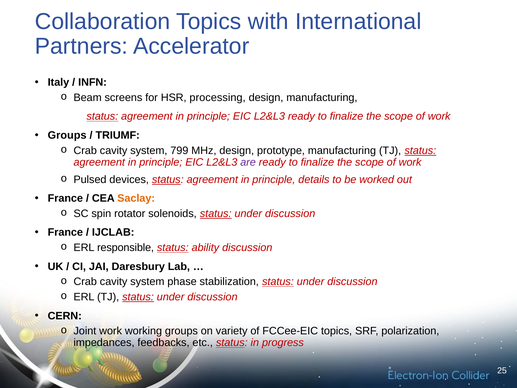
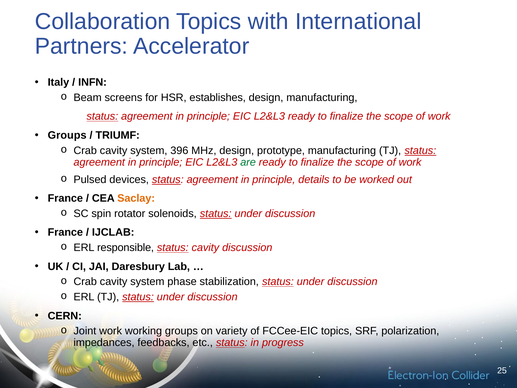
processing: processing -> establishes
799: 799 -> 396
are colour: purple -> green
status ability: ability -> cavity
